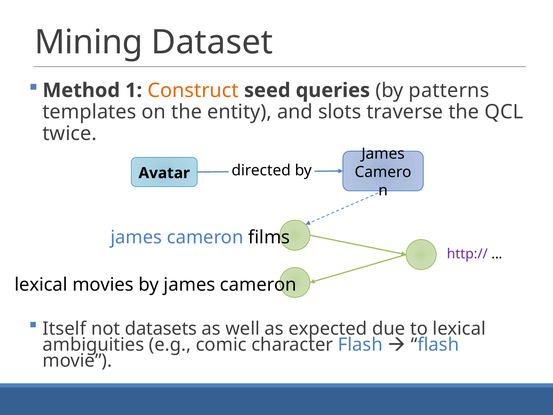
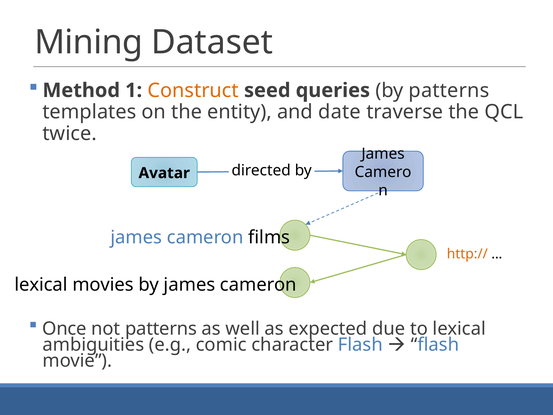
slots: slots -> date
http:// colour: purple -> orange
Itself: Itself -> Once
not datasets: datasets -> patterns
